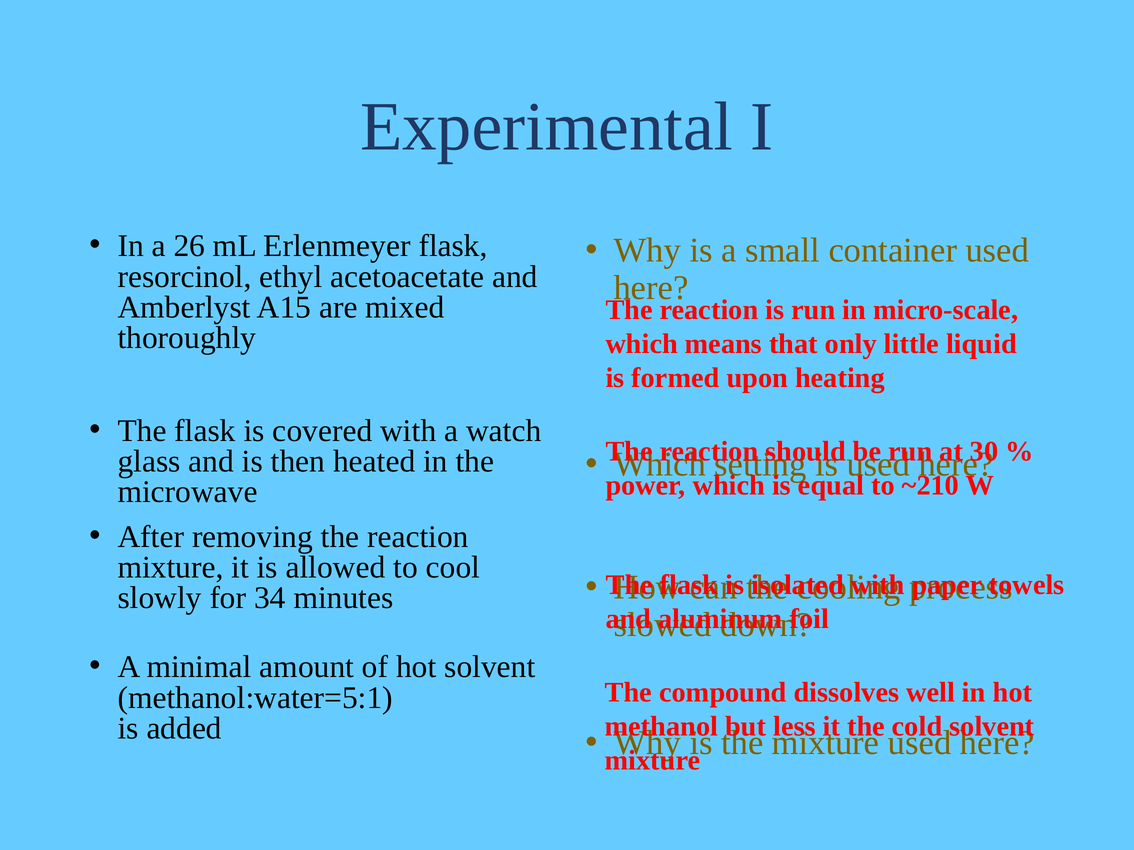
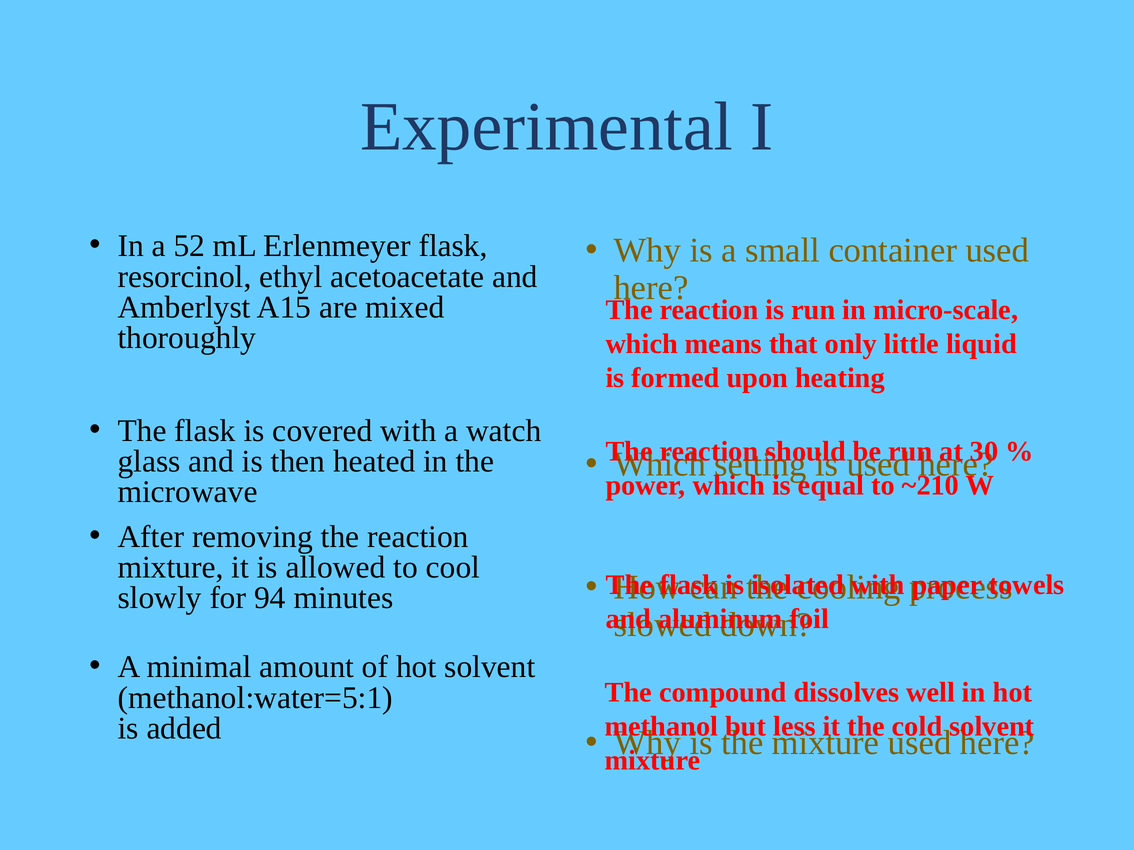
26: 26 -> 52
34: 34 -> 94
